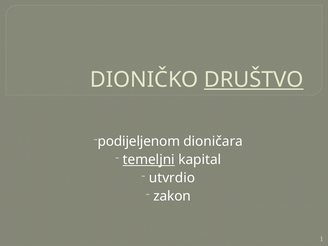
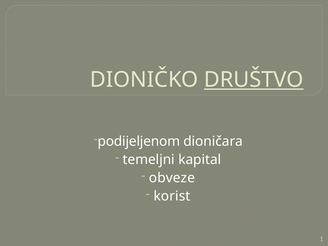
temeljni underline: present -> none
utvrdio: utvrdio -> obveze
zakon: zakon -> korist
